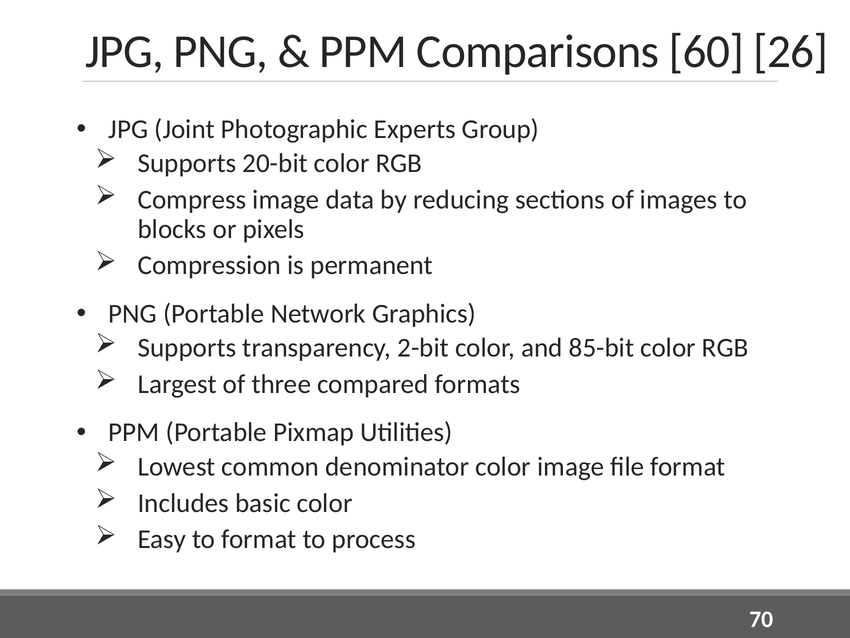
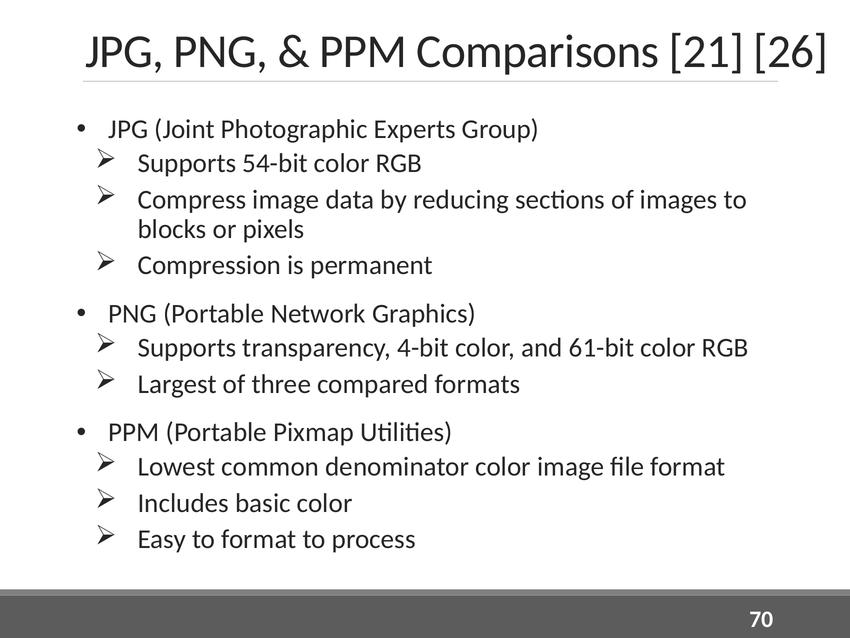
60: 60 -> 21
20-bit: 20-bit -> 54-bit
2-bit: 2-bit -> 4-bit
85-bit: 85-bit -> 61-bit
